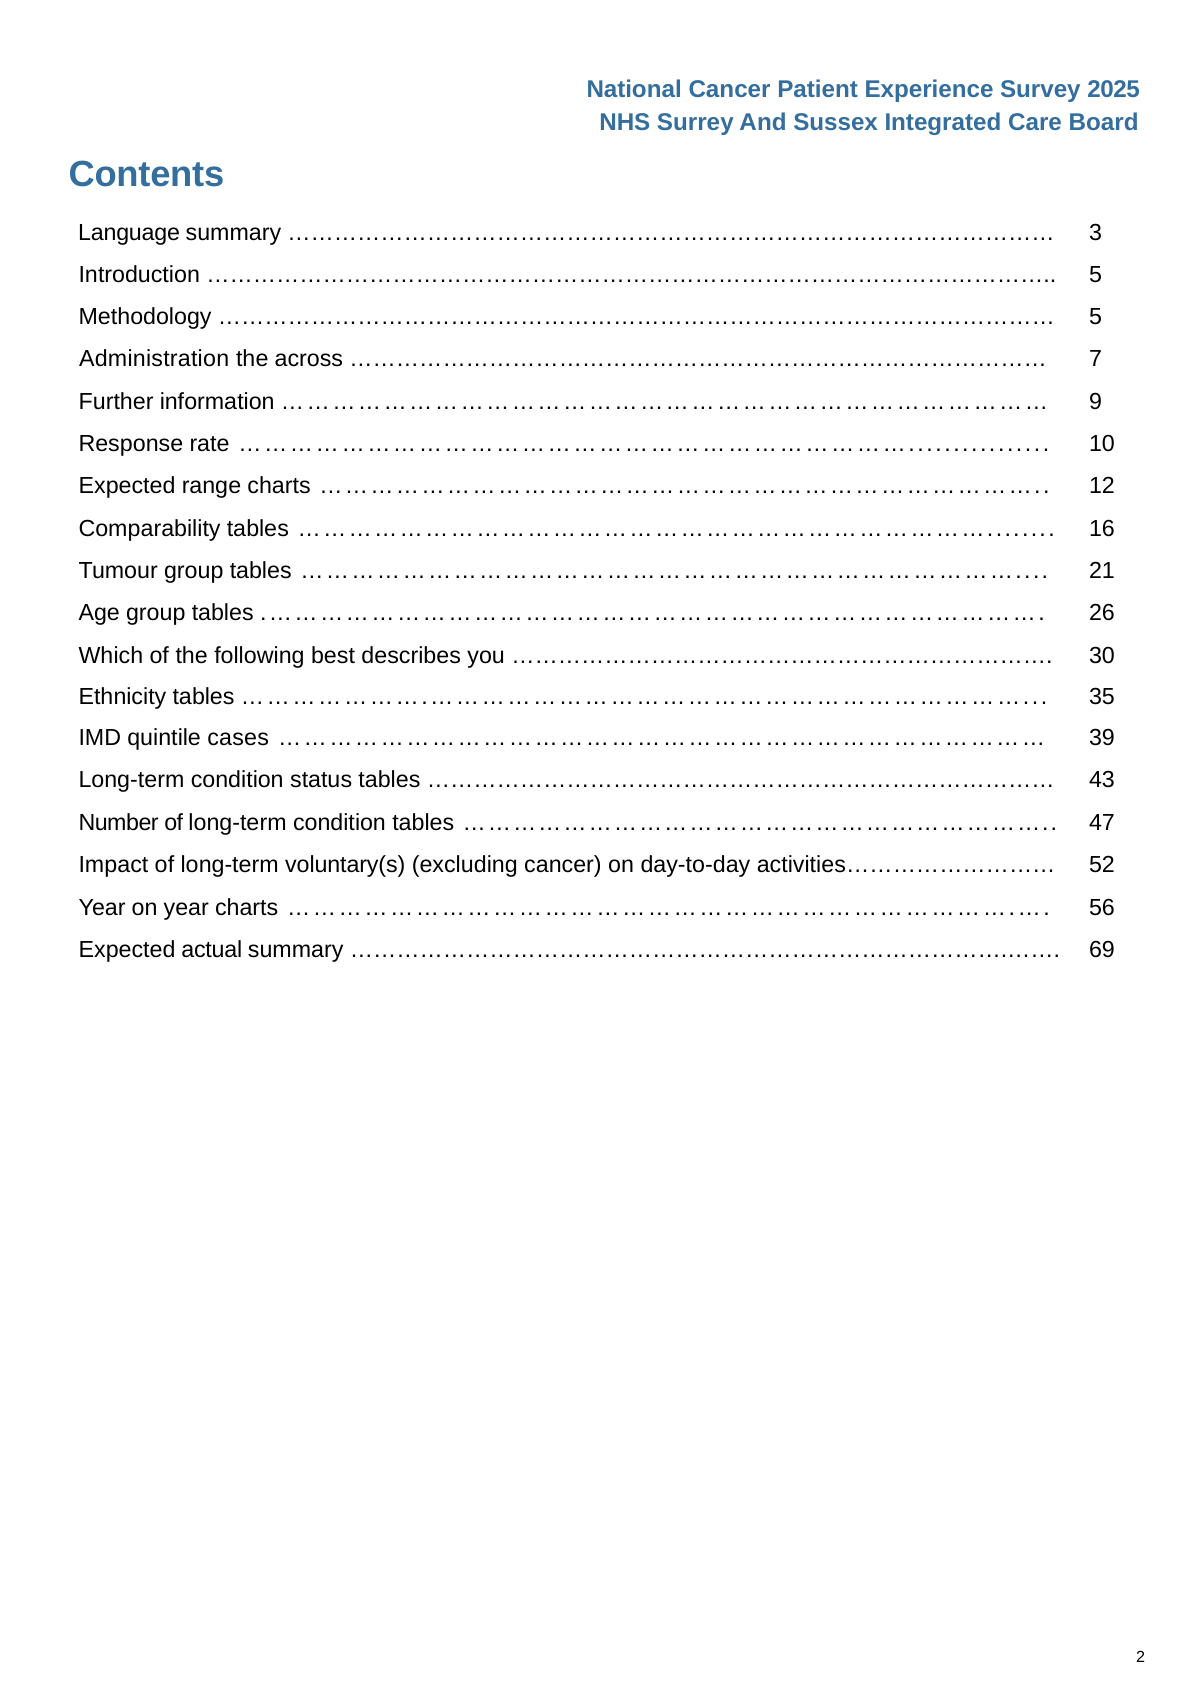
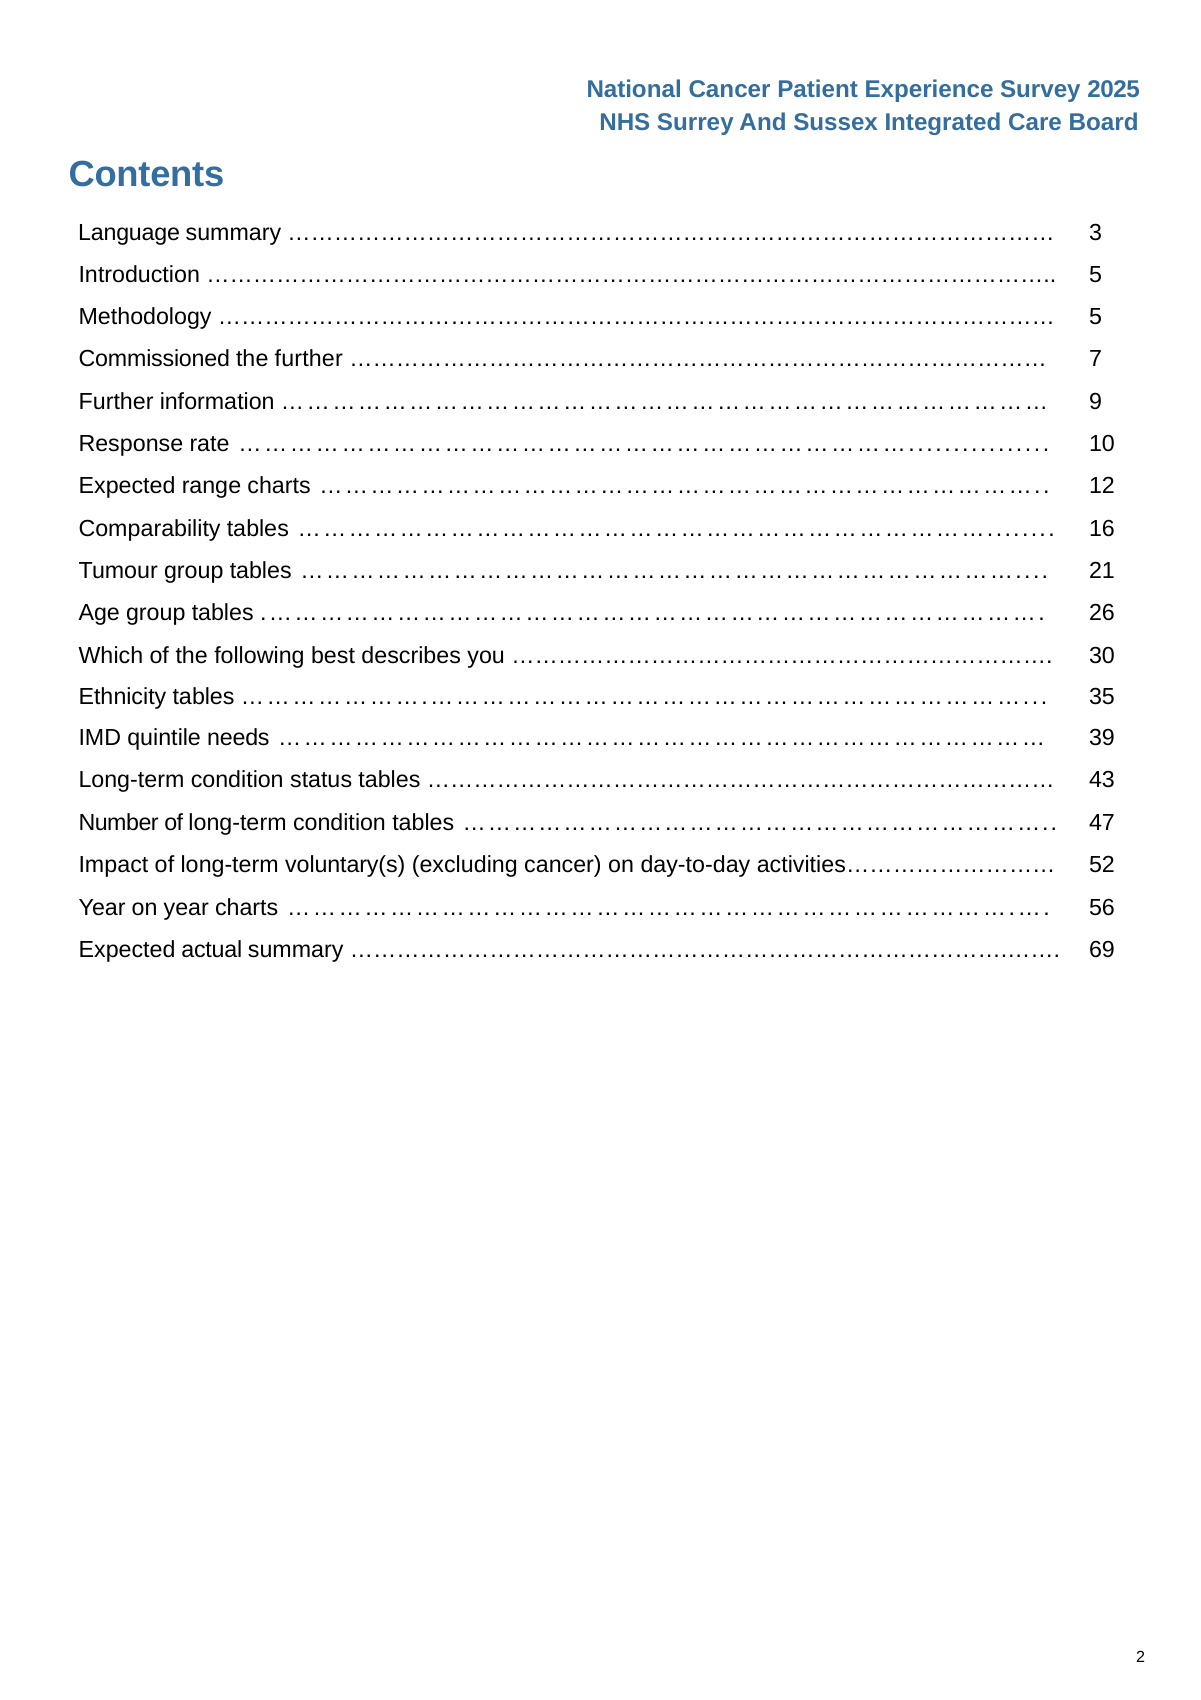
Administration: Administration -> Commissioned
the across: across -> further
cases: cases -> needs
